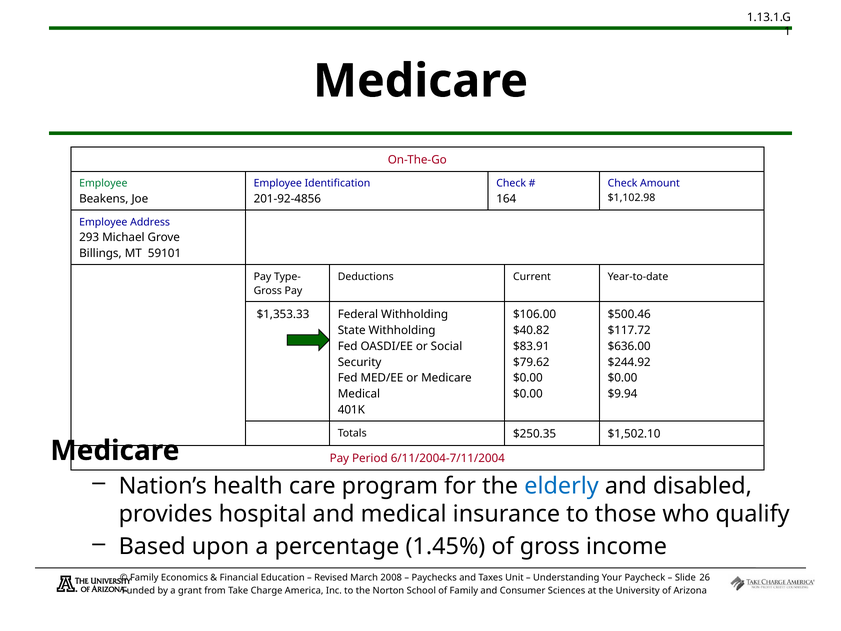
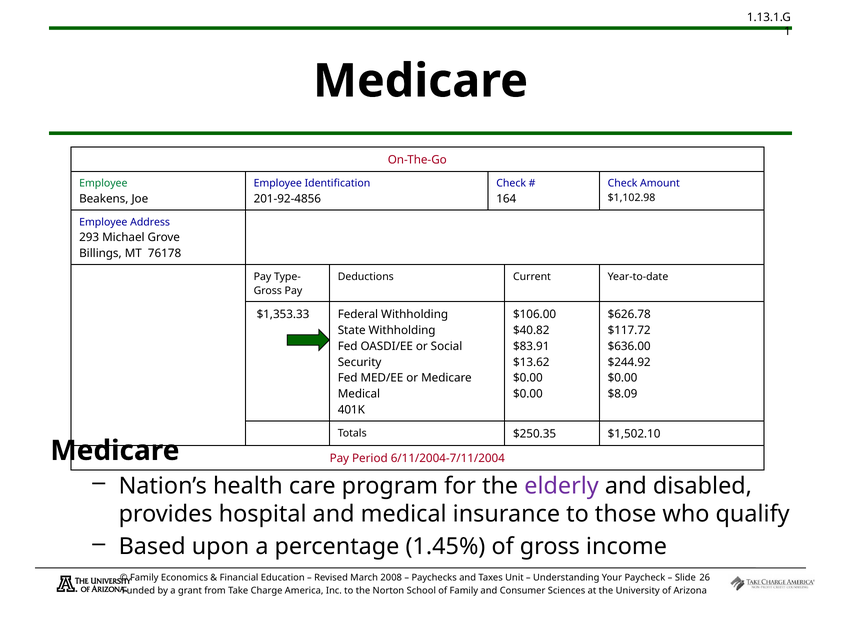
59101: 59101 -> 76178
$500.46: $500.46 -> $626.78
$79.62: $79.62 -> $13.62
$9.94: $9.94 -> $8.09
elderly colour: blue -> purple
